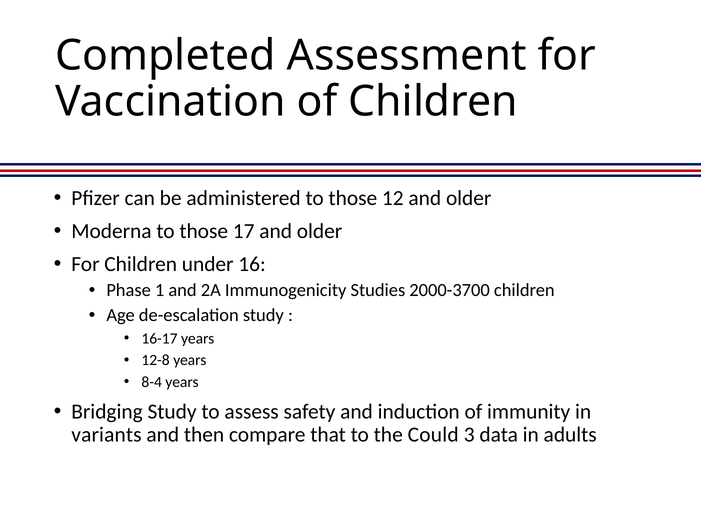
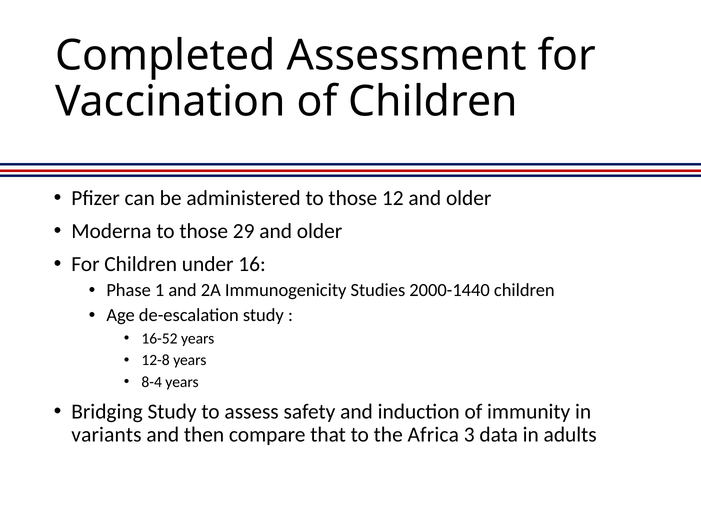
17: 17 -> 29
2000-3700: 2000-3700 -> 2000-1440
16-17: 16-17 -> 16-52
Could: Could -> Africa
